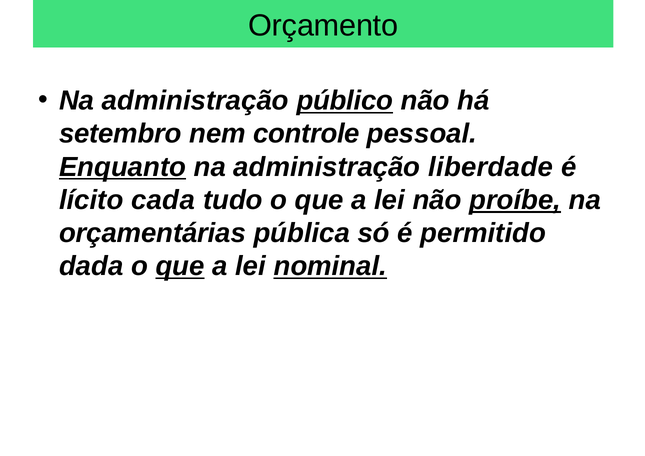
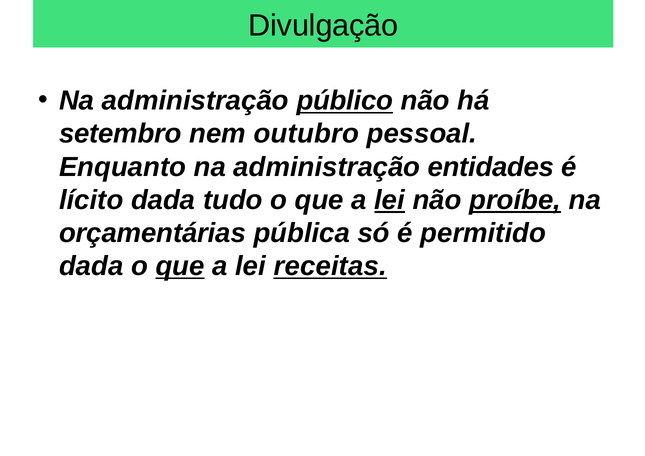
Orçamento: Orçamento -> Divulgação
controle: controle -> outubro
Enquanto underline: present -> none
liberdade: liberdade -> entidades
lícito cada: cada -> dada
lei at (390, 200) underline: none -> present
nominal: nominal -> receitas
